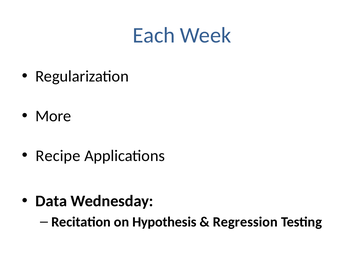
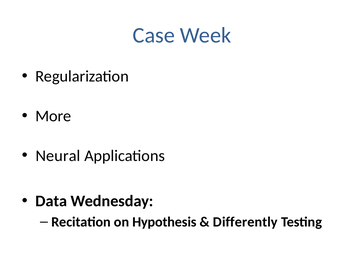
Each: Each -> Case
Recipe: Recipe -> Neural
Regression: Regression -> Differently
